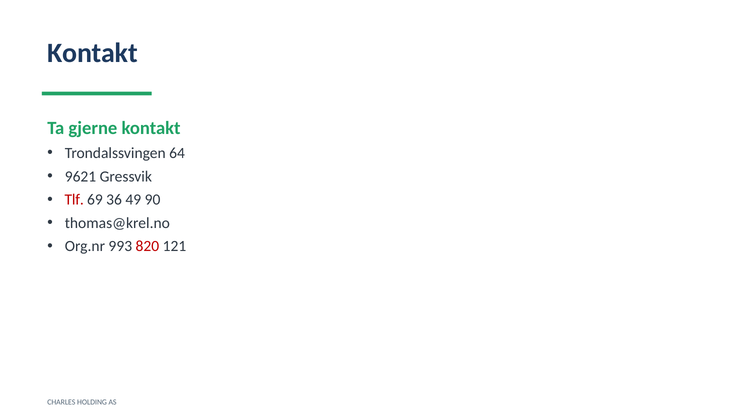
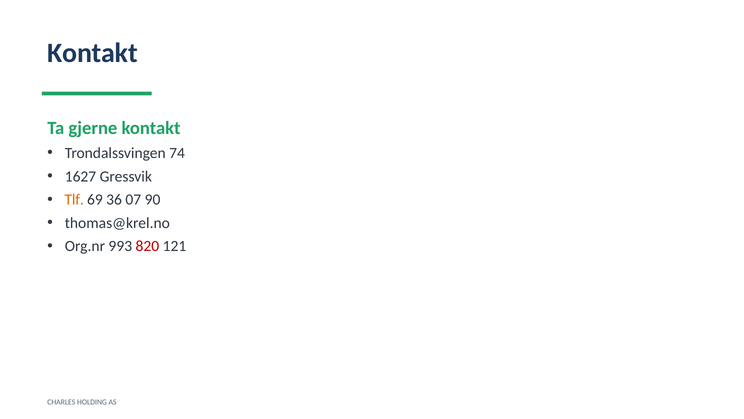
64: 64 -> 74
9621: 9621 -> 1627
Tlf colour: red -> orange
49: 49 -> 07
